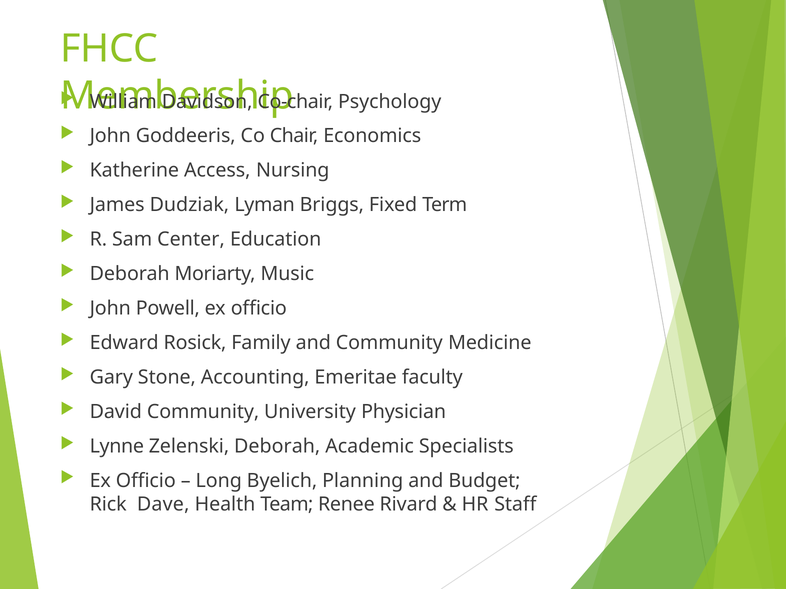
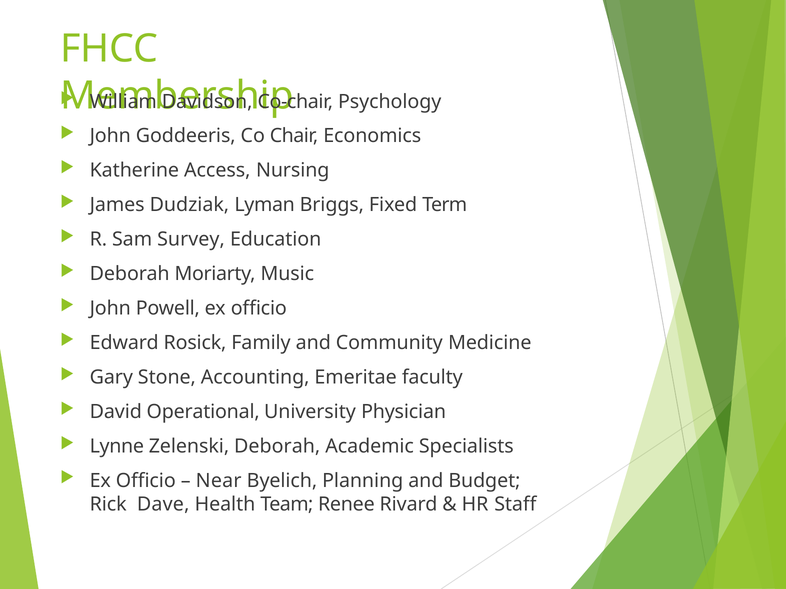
Center: Center -> Survey
David Community: Community -> Operational
Long: Long -> Near
